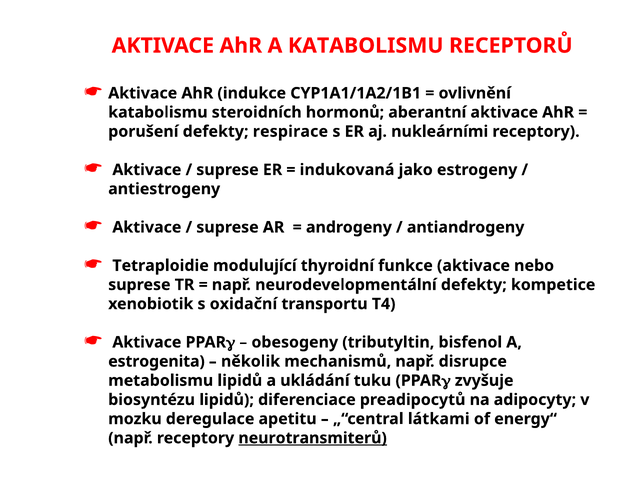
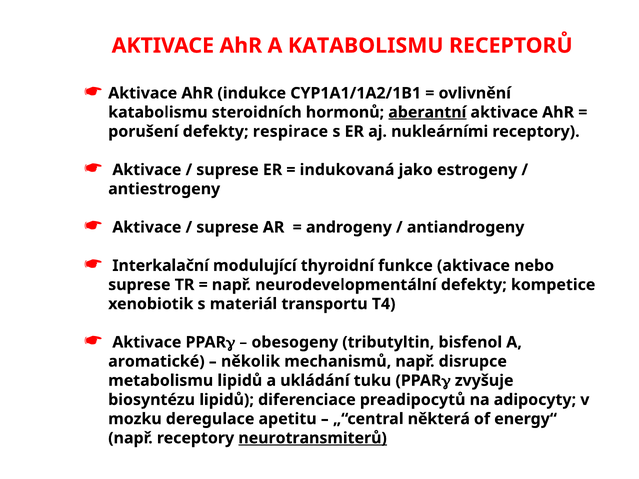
aberantní underline: none -> present
Tetraploidie: Tetraploidie -> Interkalační
oxidační: oxidační -> materiál
estrogenita: estrogenita -> aromatické
látkami: látkami -> některá
